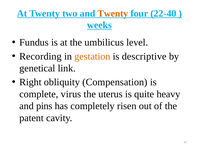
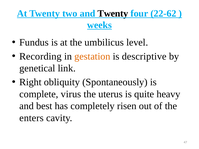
Twenty at (113, 13) colour: orange -> black
22-40: 22-40 -> 22-62
Compensation: Compensation -> Spontaneously
pins: pins -> best
patent: patent -> enters
